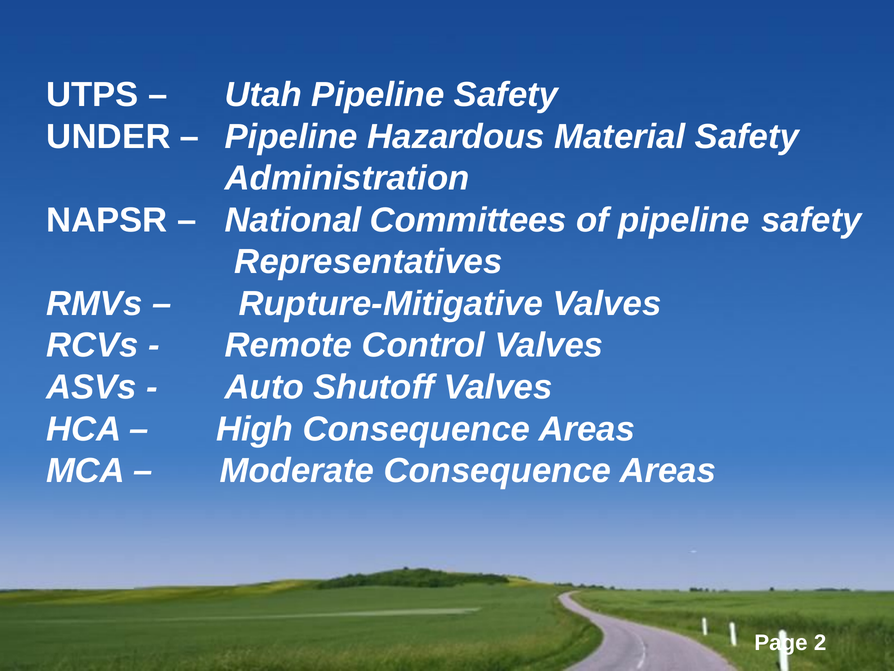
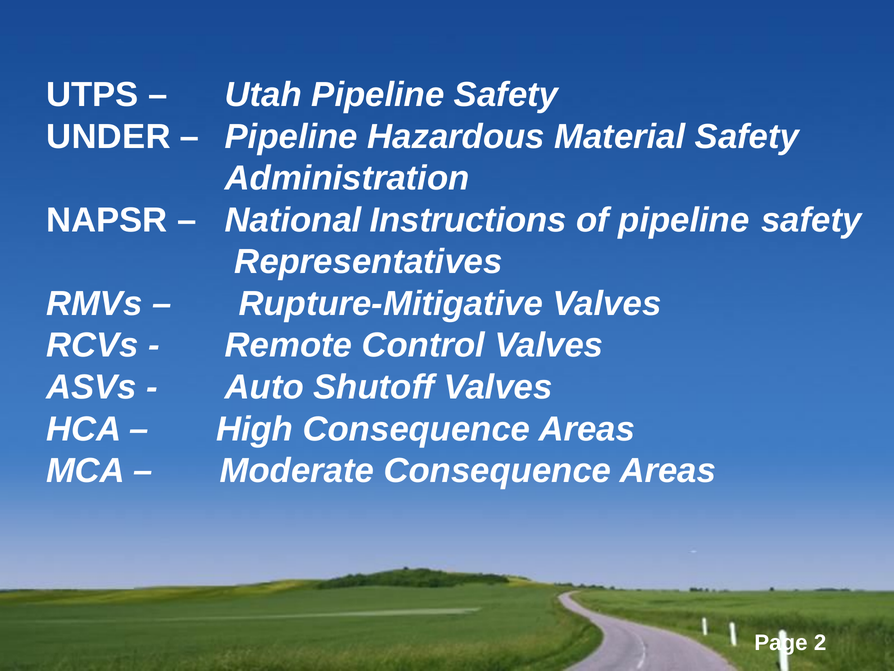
Committees: Committees -> Instructions
